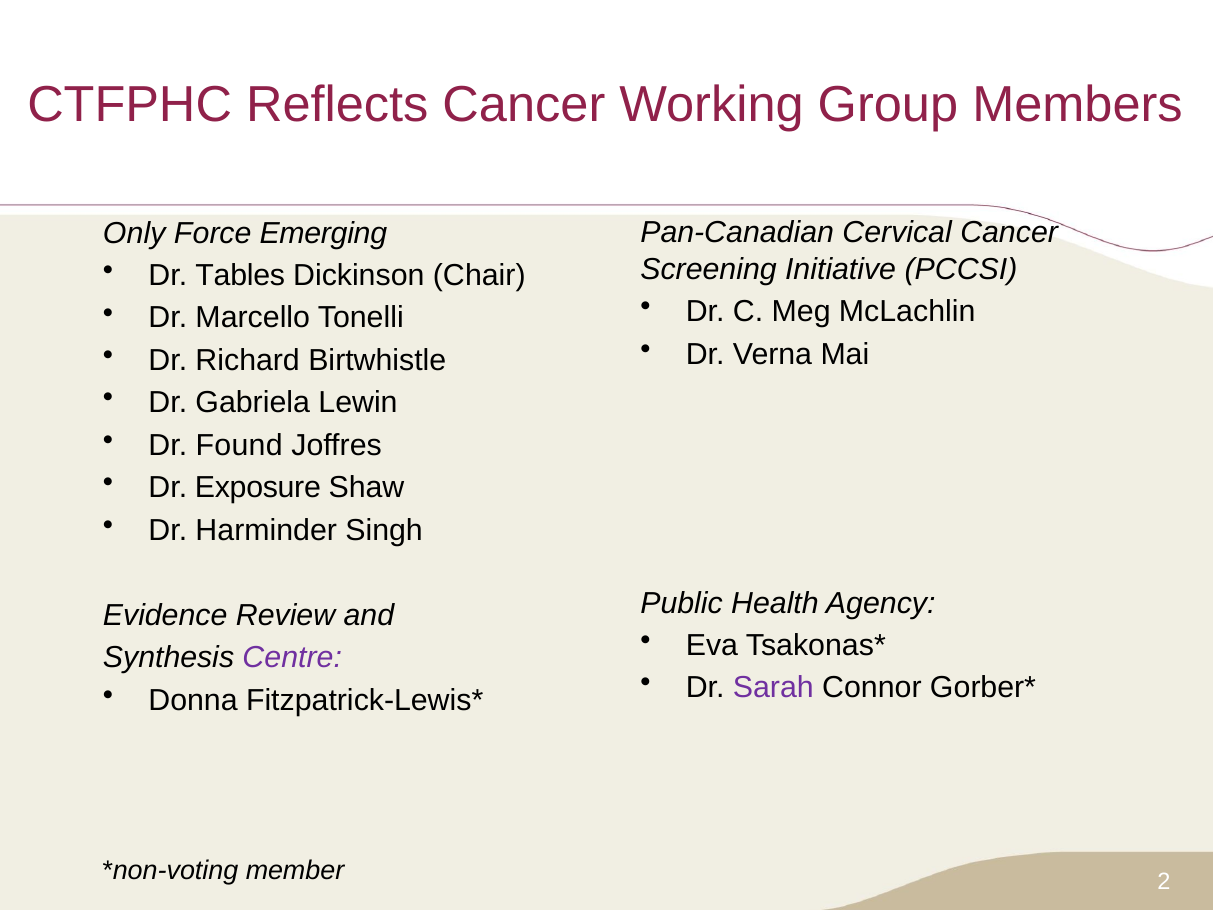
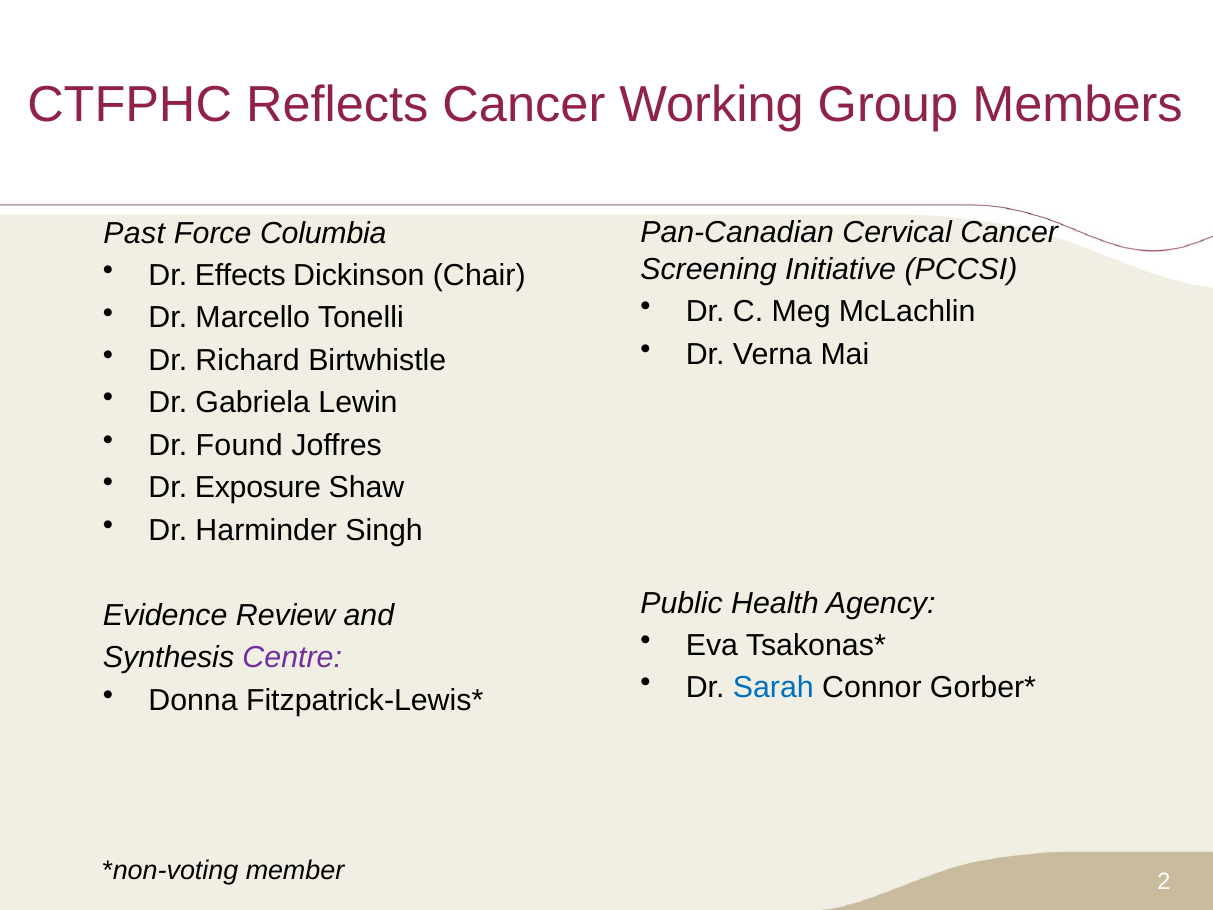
Only: Only -> Past
Emerging: Emerging -> Columbia
Tables: Tables -> Effects
Sarah colour: purple -> blue
